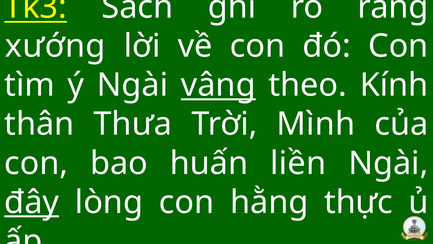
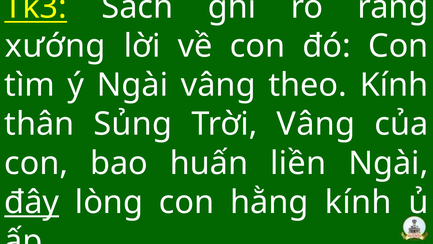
vâng at (218, 85) underline: present -> none
Thưa: Thưa -> Sủng
Trời Mình: Mình -> Vâng
hằng thực: thực -> kính
